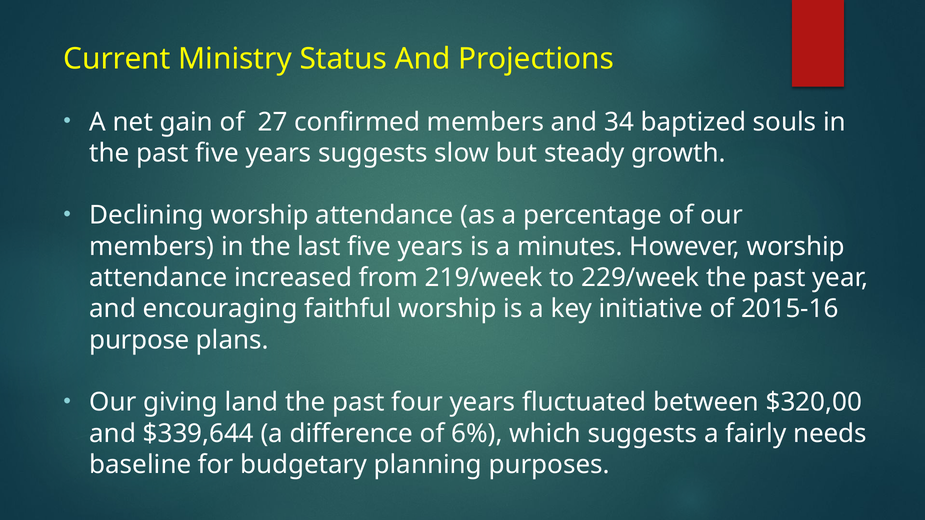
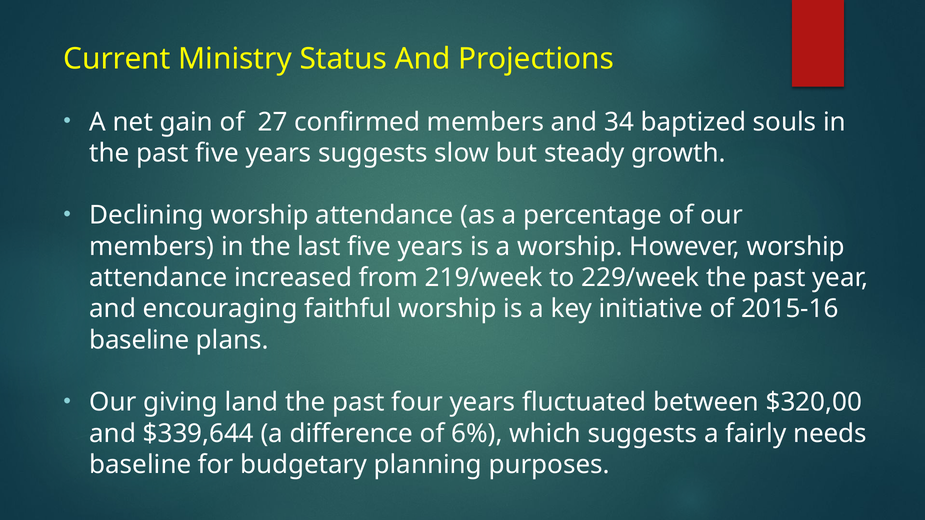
a minutes: minutes -> worship
purpose at (139, 340): purpose -> baseline
